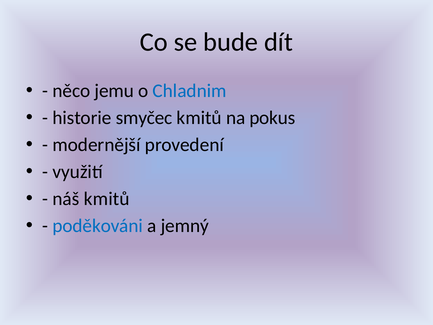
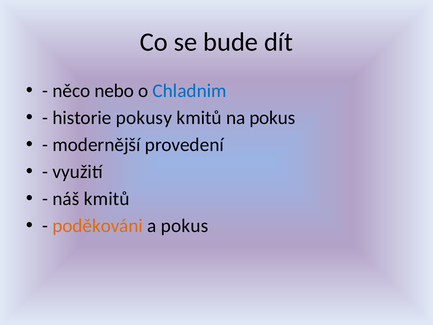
jemu: jemu -> nebo
smyčec: smyčec -> pokusy
poděkováni colour: blue -> orange
a jemný: jemný -> pokus
